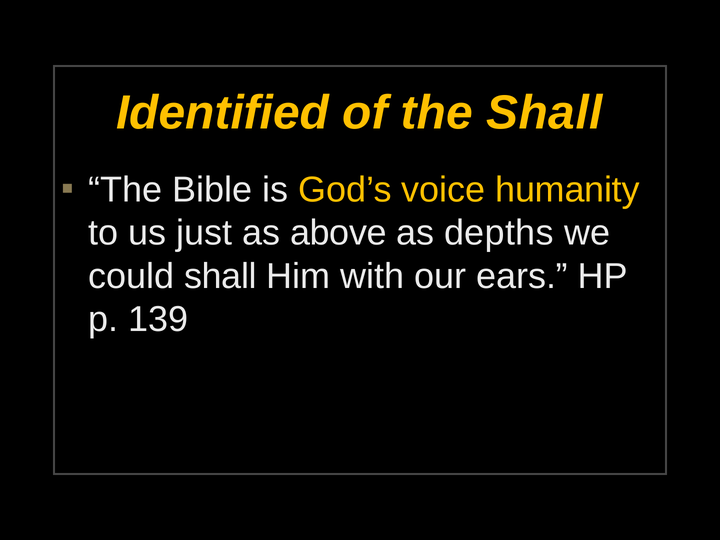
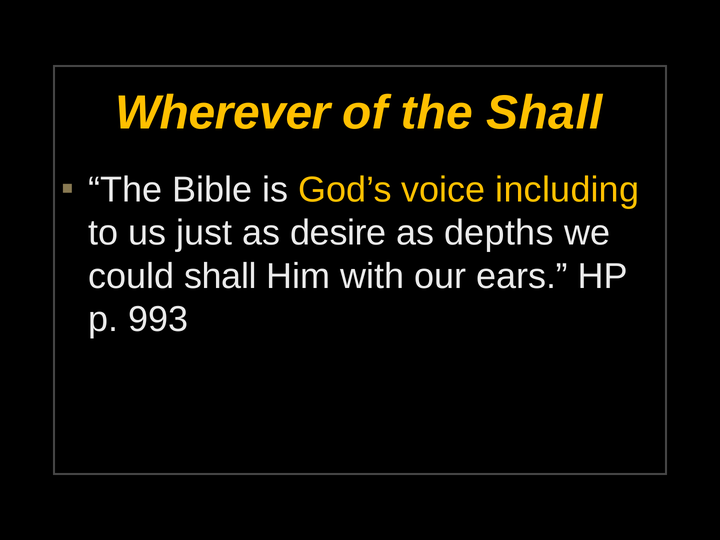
Identified: Identified -> Wherever
humanity: humanity -> including
above: above -> desire
139: 139 -> 993
